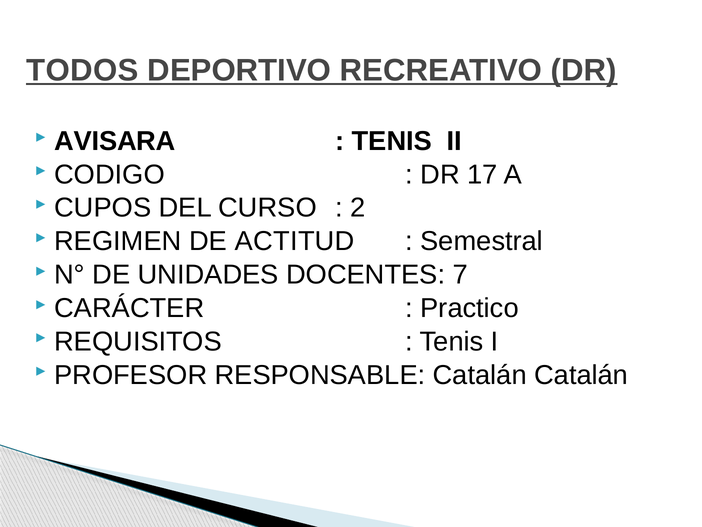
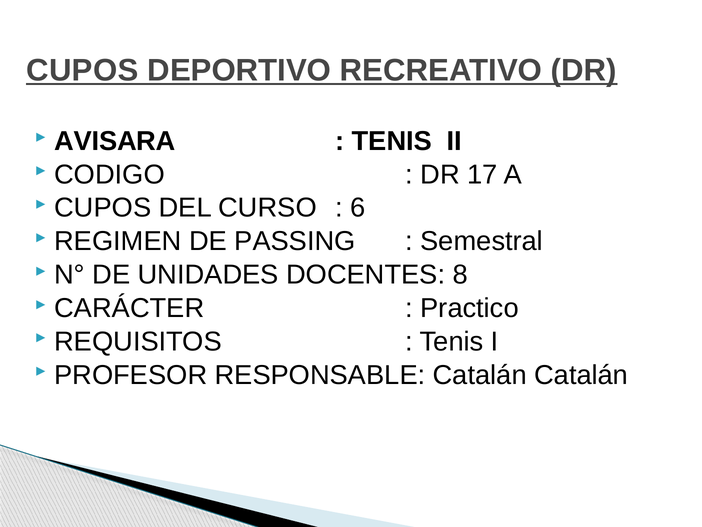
TODOS at (82, 70): TODOS -> CUPOS
2: 2 -> 6
ACTITUD: ACTITUD -> PASSING
7: 7 -> 8
